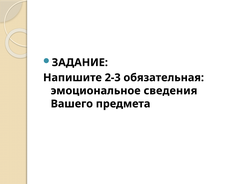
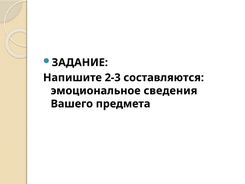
обязательная: обязательная -> составляются
